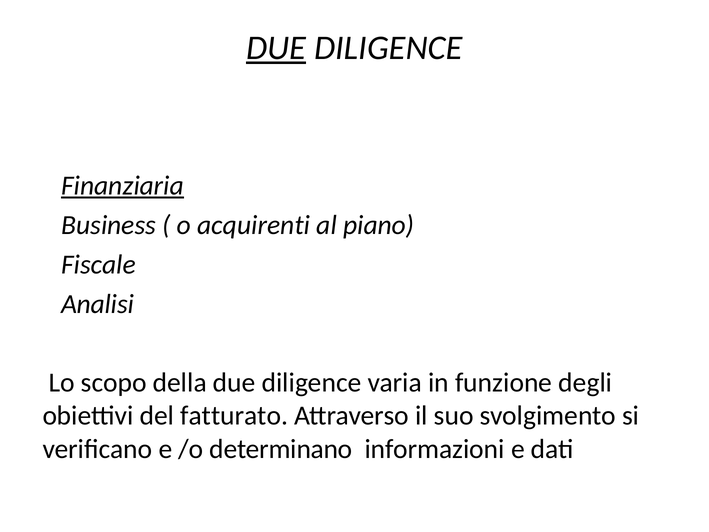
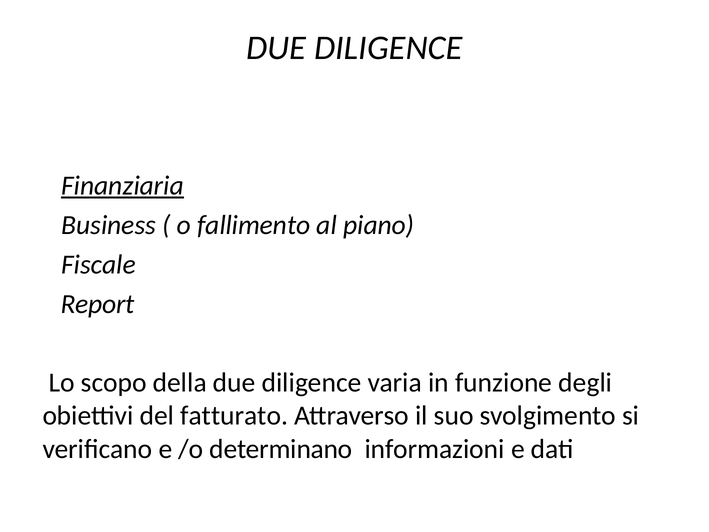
DUE at (276, 48) underline: present -> none
acquirenti: acquirenti -> fallimento
Analisi: Analisi -> Report
